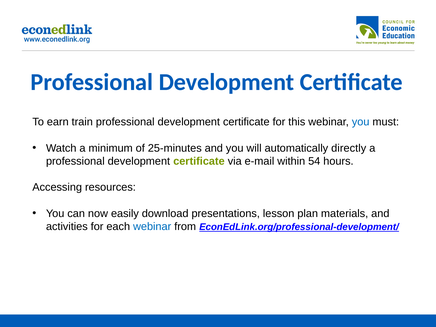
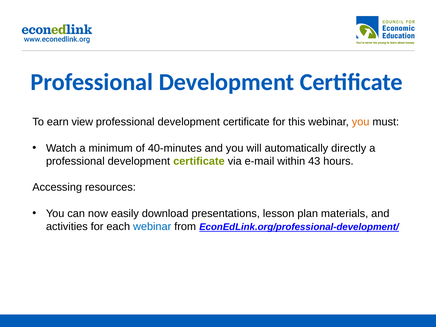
train: train -> view
you at (361, 122) colour: blue -> orange
25-minutes: 25-minutes -> 40-minutes
54: 54 -> 43
